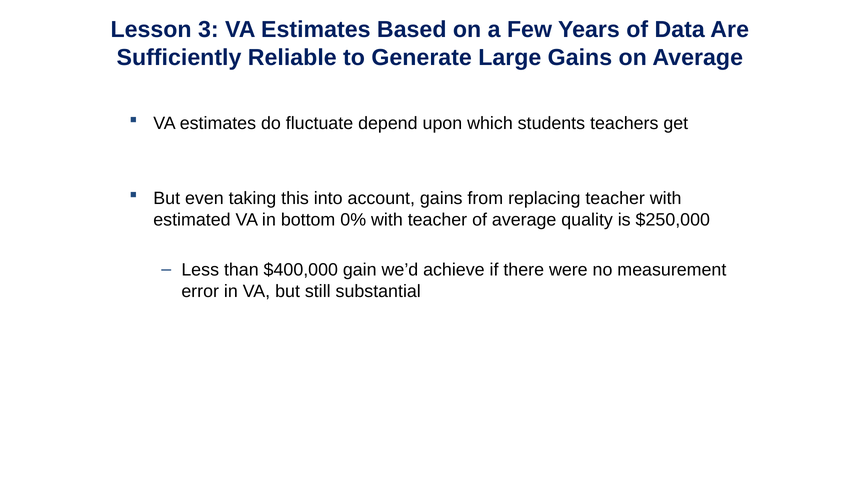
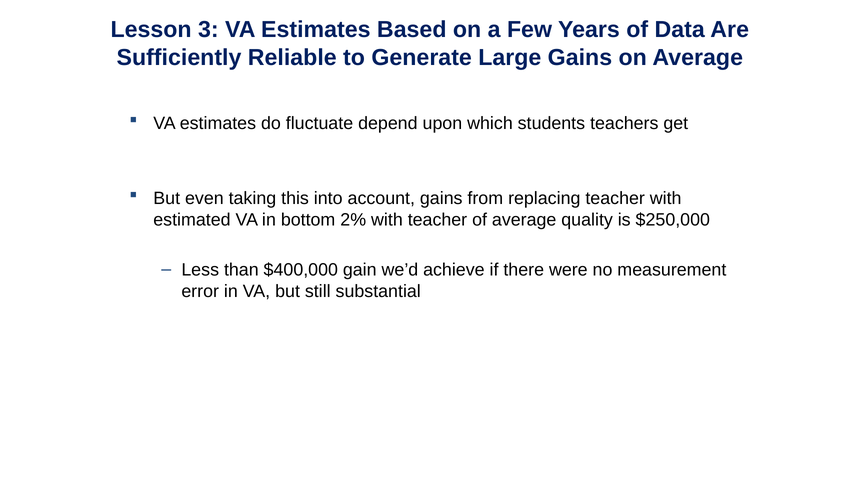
0%: 0% -> 2%
